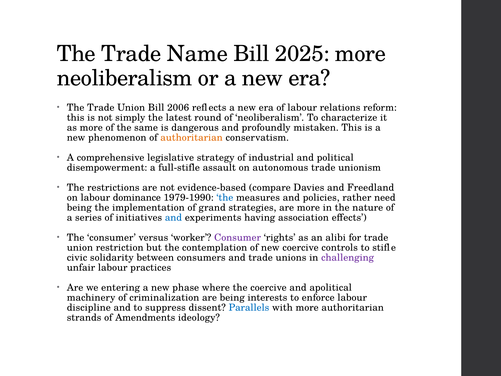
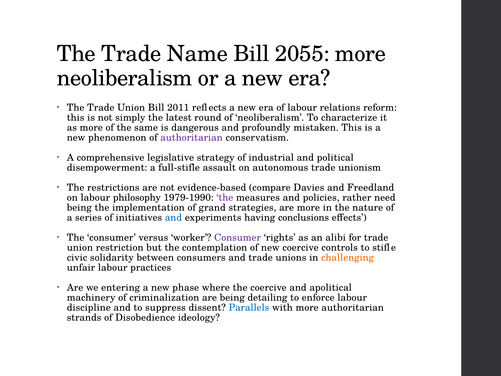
2025: 2025 -> 2055
2006: 2006 -> 2011
authoritarian at (192, 137) colour: orange -> purple
dominance: dominance -> philosophy
the at (225, 198) colour: blue -> purple
association: association -> conclusions
challenging colour: purple -> orange
interests: interests -> detailing
Amendments: Amendments -> Disobedience
